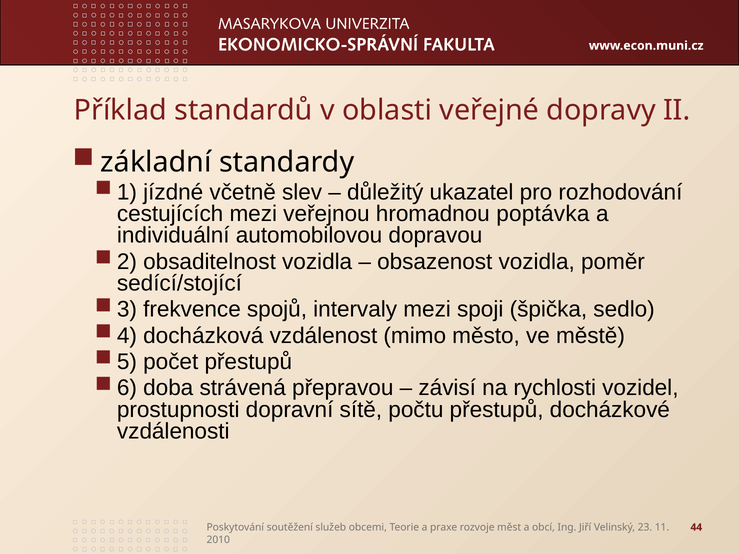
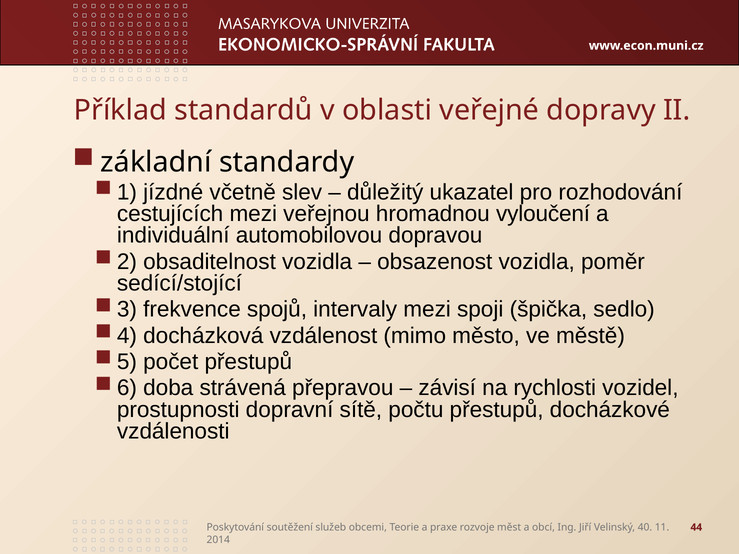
poptávka: poptávka -> vyloučení
23: 23 -> 40
2010: 2010 -> 2014
